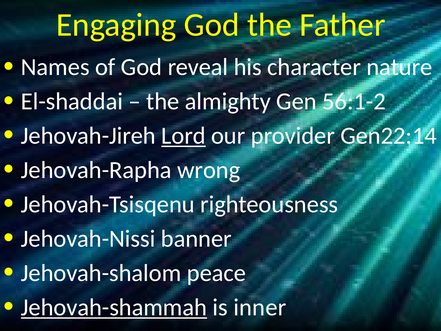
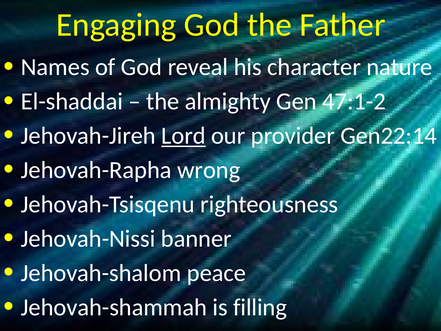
56:1-2: 56:1-2 -> 47:1-2
Jehovah-shammah underline: present -> none
inner: inner -> filling
